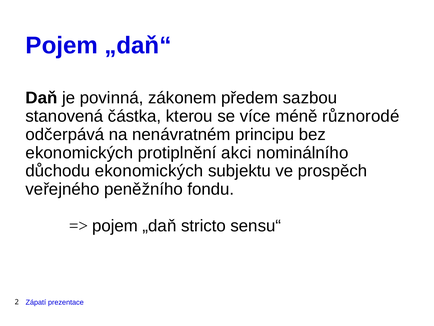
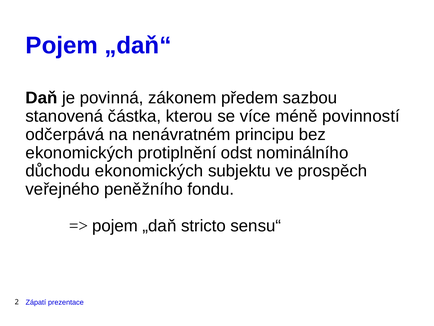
různorodé: různorodé -> povinností
akci: akci -> odst
